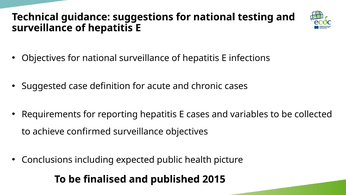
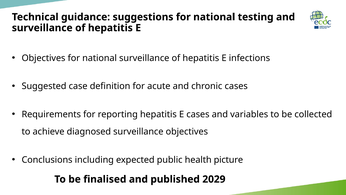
confirmed: confirmed -> diagnosed
2015: 2015 -> 2029
